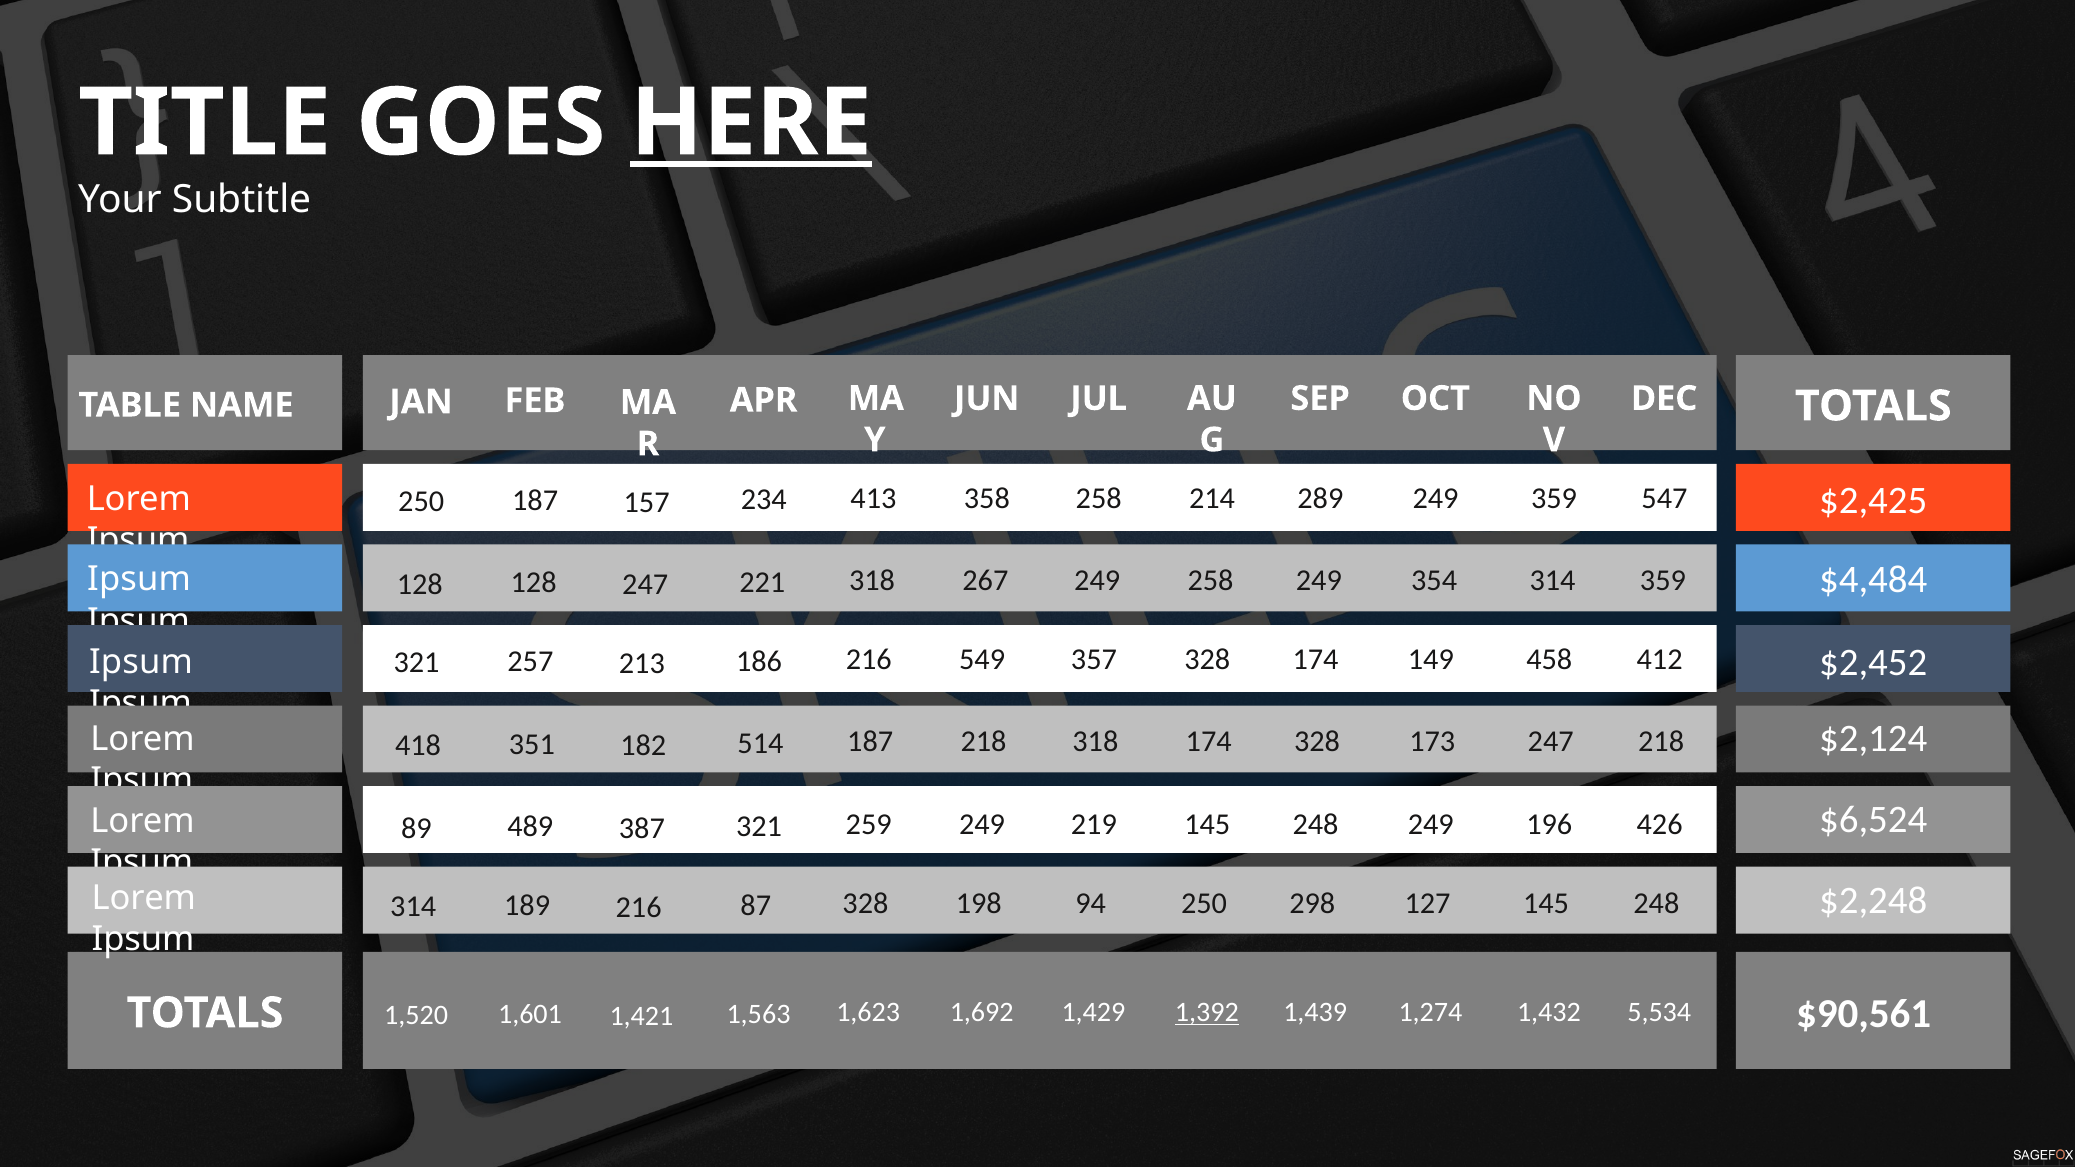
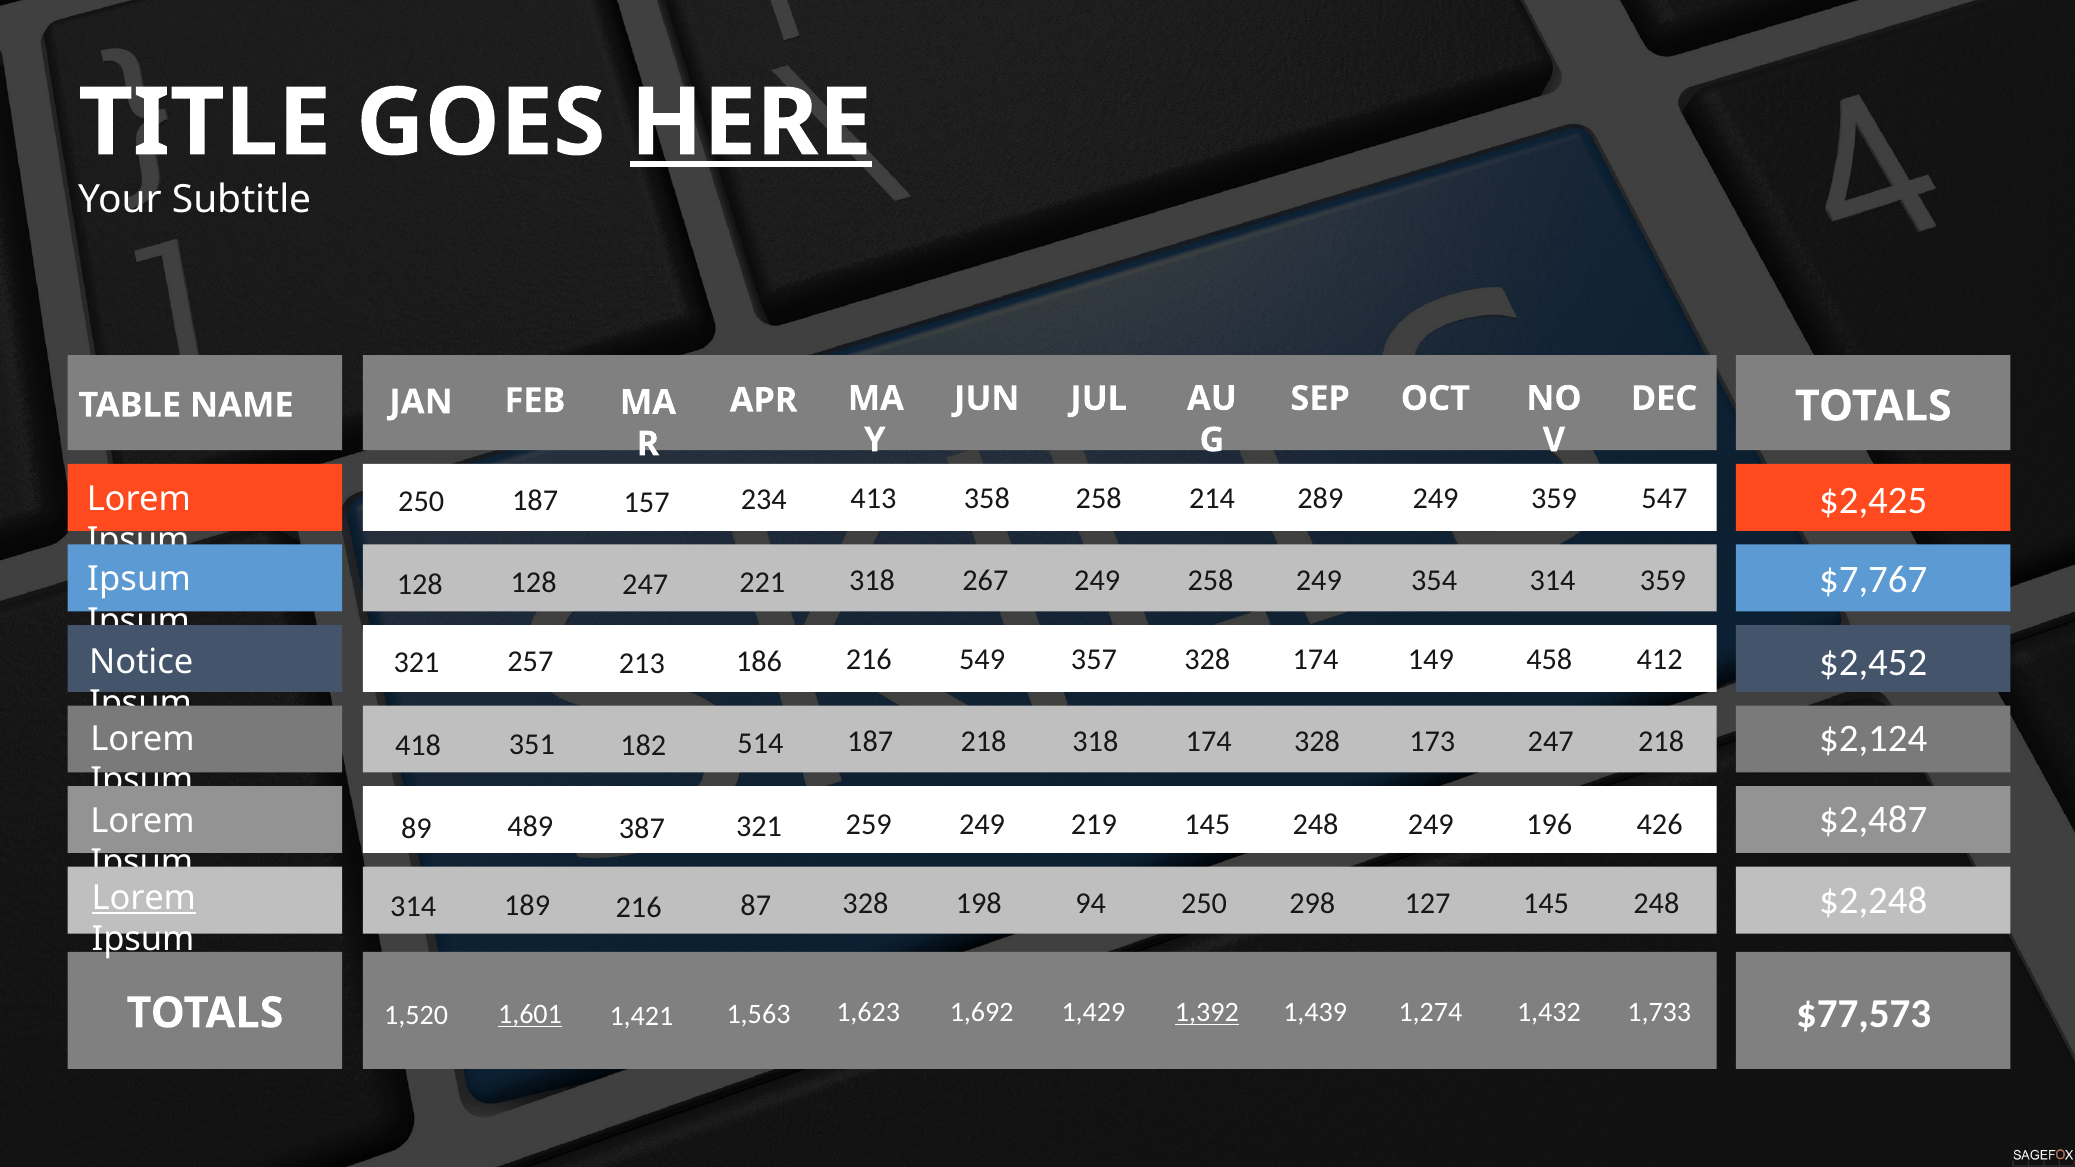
$4,484: $4,484 -> $7,767
Ipsum at (141, 662): Ipsum -> Notice
$6,524: $6,524 -> $2,487
Lorem at (144, 898) underline: none -> present
$90,561: $90,561 -> $77,573
5,534: 5,534 -> 1,733
1,601 underline: none -> present
